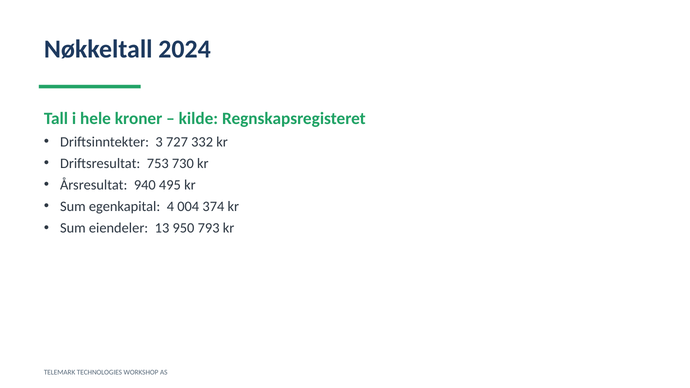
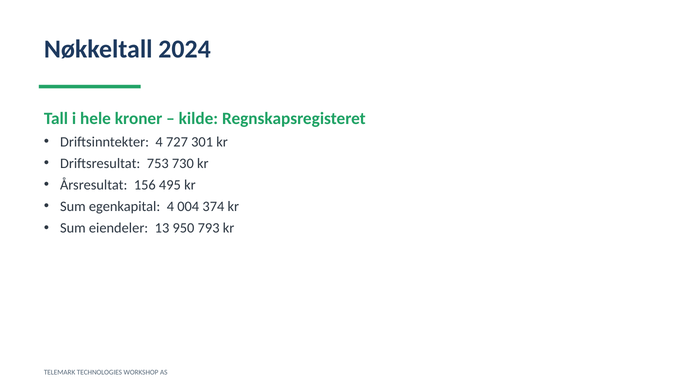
Driftsinntekter 3: 3 -> 4
332: 332 -> 301
940: 940 -> 156
